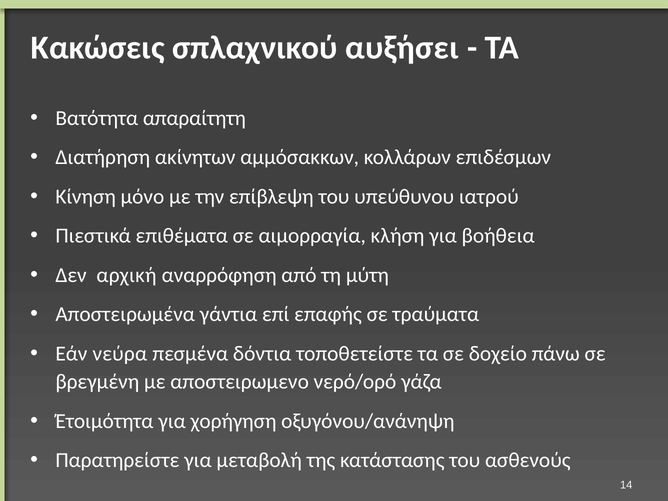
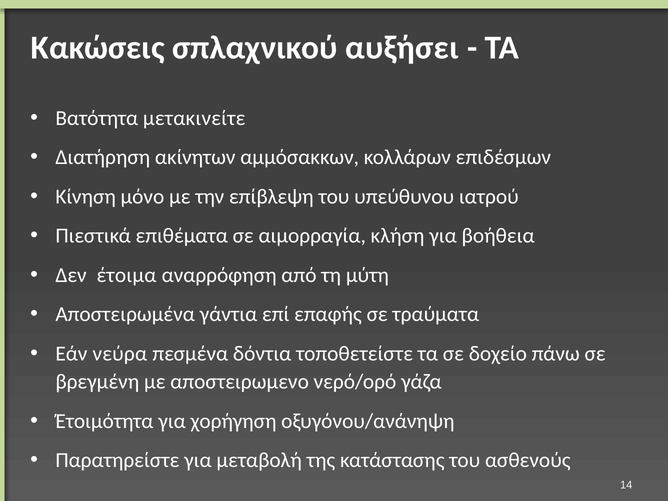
απαραίτητη: απαραίτητη -> μετακινείτε
αρχική: αρχική -> έτοιμα
